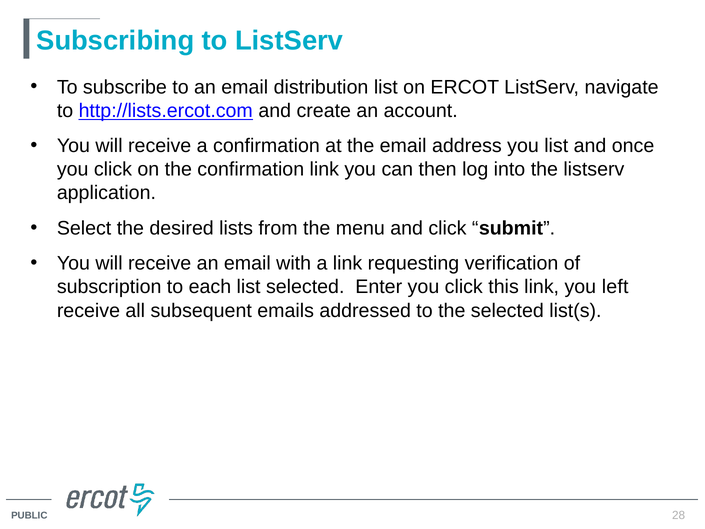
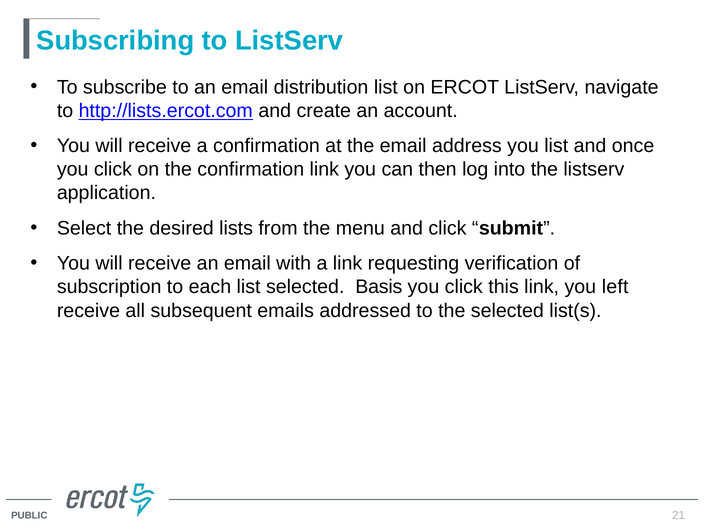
Enter: Enter -> Basis
28: 28 -> 21
